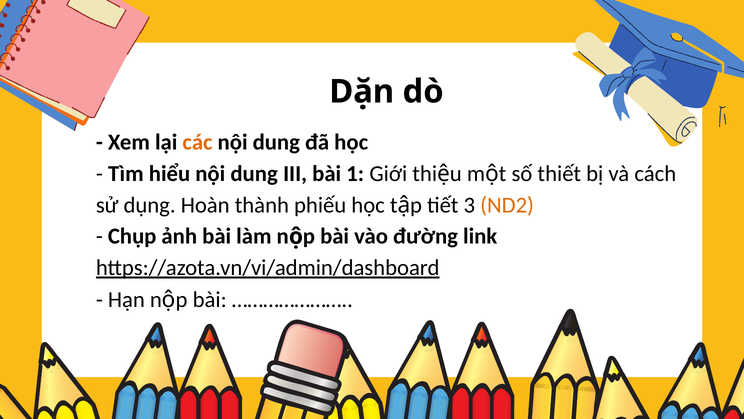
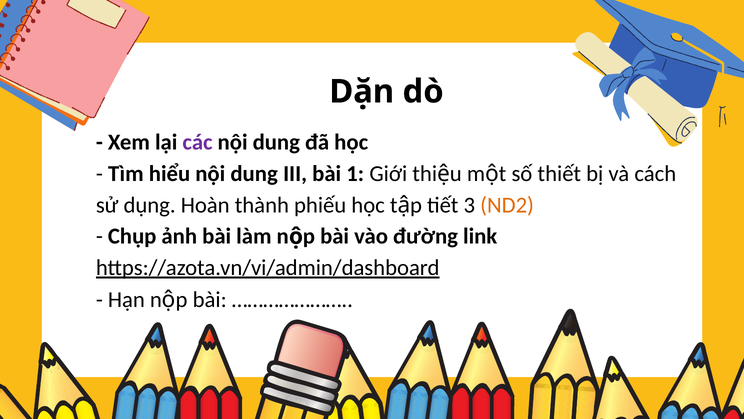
các colour: orange -> purple
